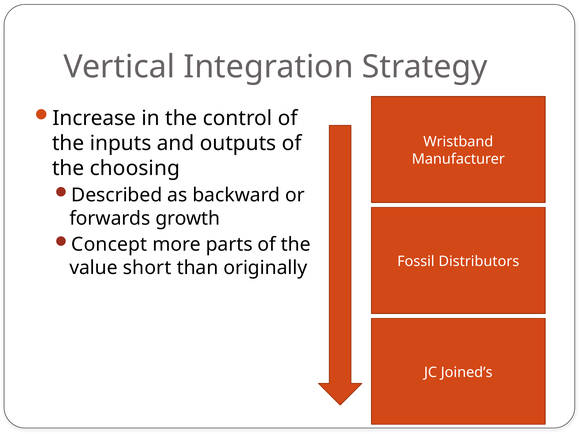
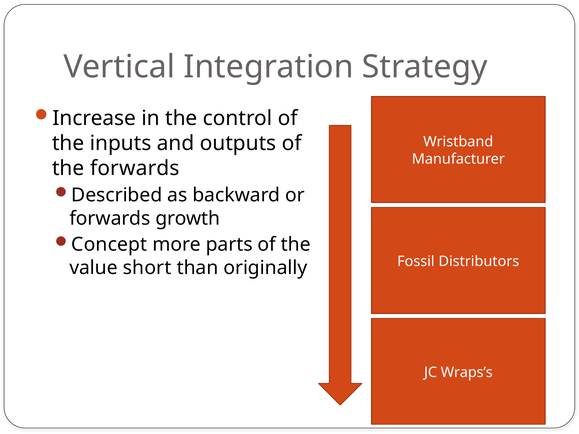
the choosing: choosing -> forwards
Joined’s: Joined’s -> Wraps’s
